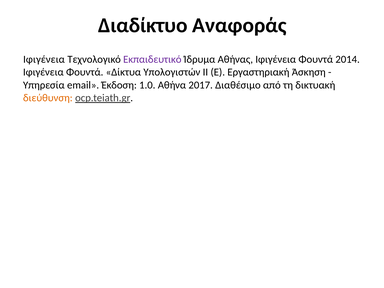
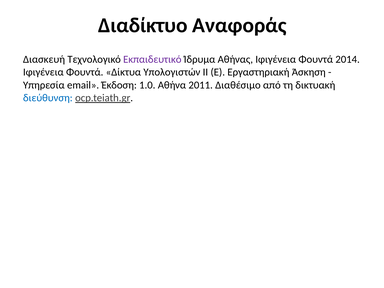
Ιφιγένεια at (44, 59): Ιφιγένεια -> Διασκευή
2017: 2017 -> 2011
διεύθυνση colour: orange -> blue
